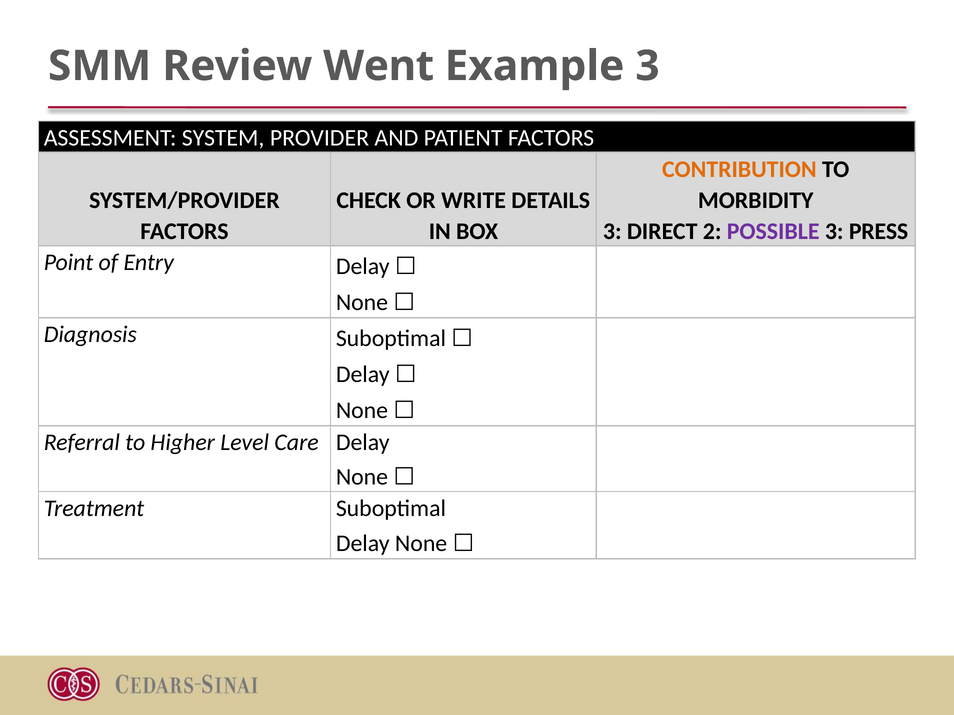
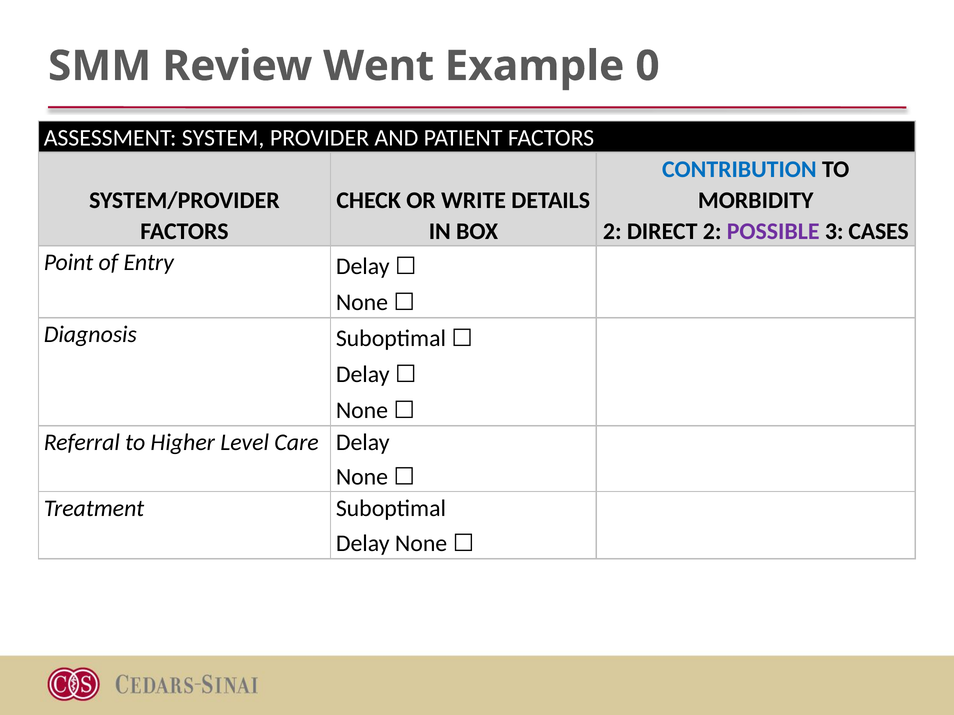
Example 3: 3 -> 0
CONTRIBUTION colour: orange -> blue
3 at (612, 232): 3 -> 2
PRESS: PRESS -> CASES
